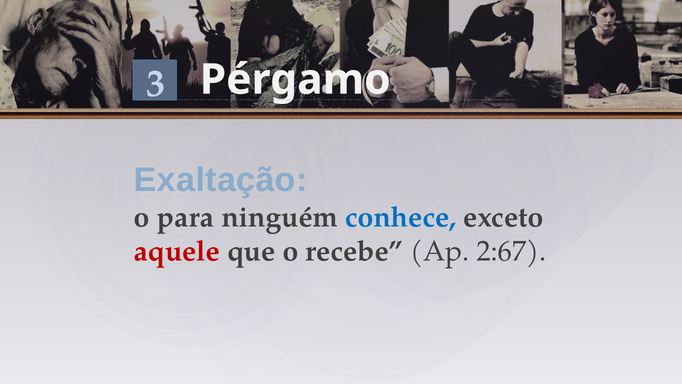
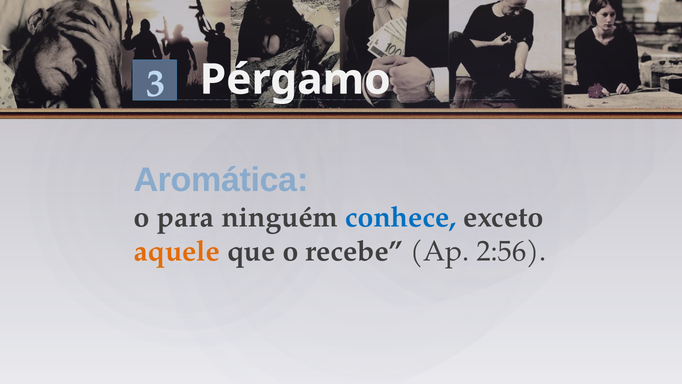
Exaltação: Exaltação -> Aromática
aquele colour: red -> orange
2:67: 2:67 -> 2:56
